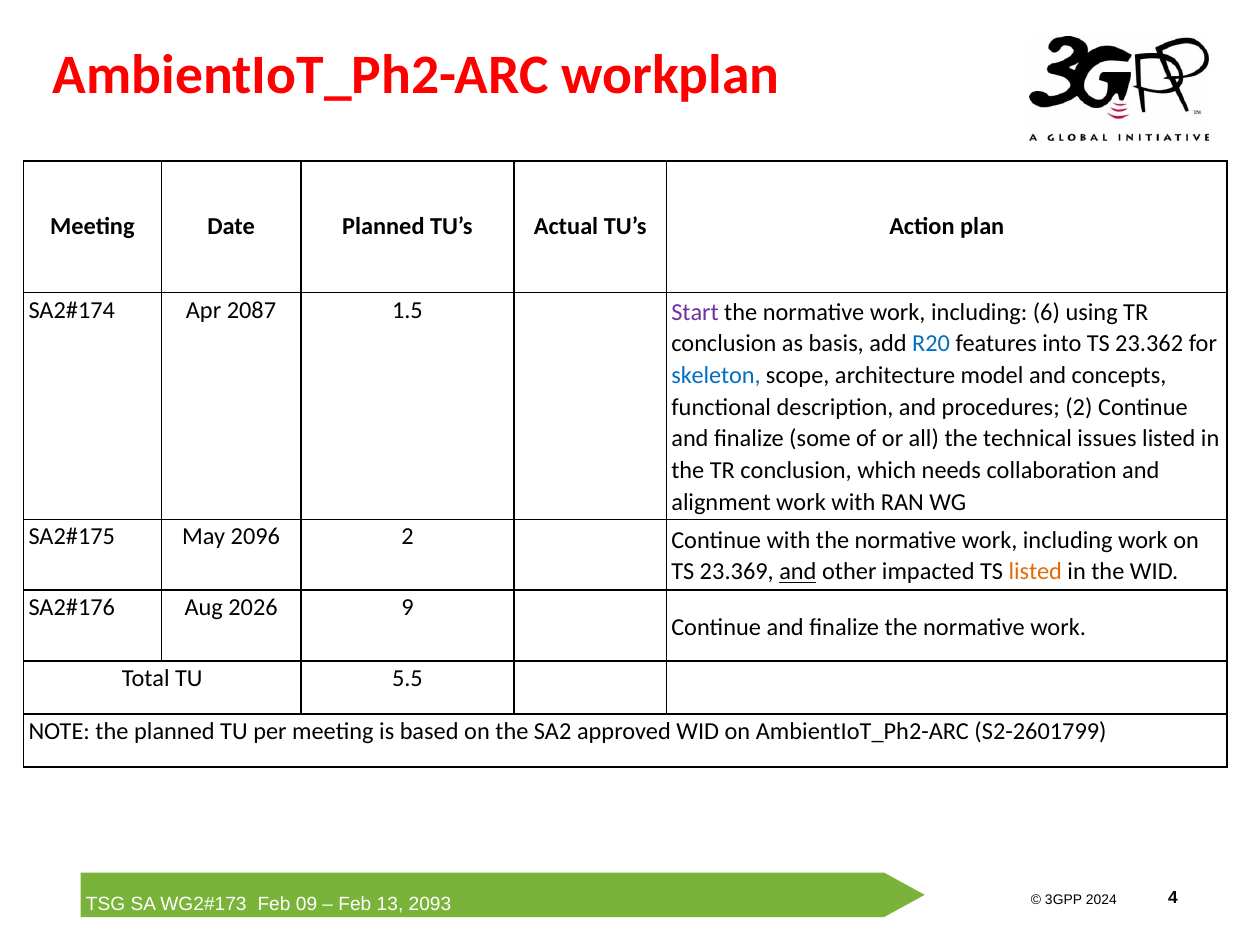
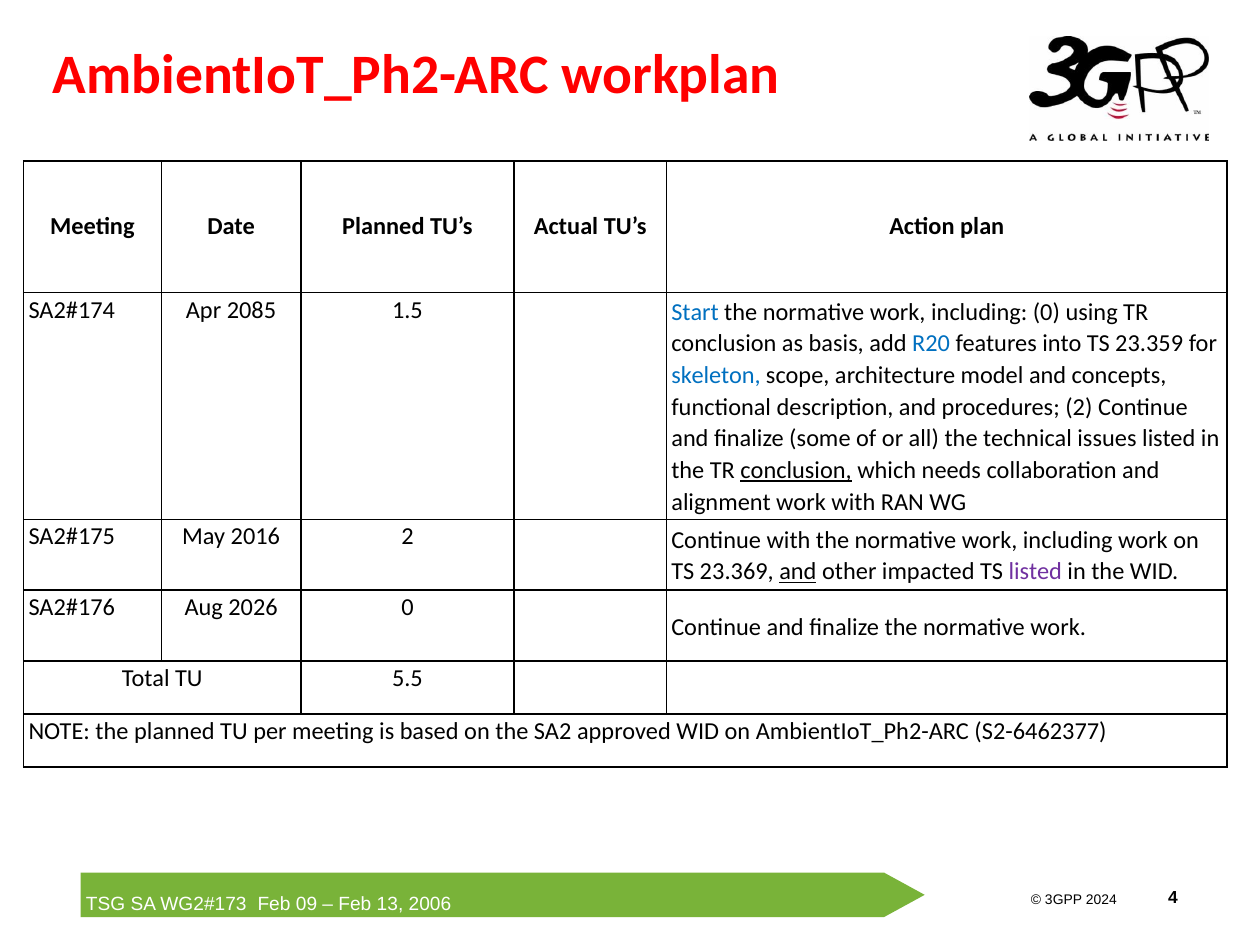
2087: 2087 -> 2085
Start colour: purple -> blue
including 6: 6 -> 0
23.362: 23.362 -> 23.359
conclusion at (796, 470) underline: none -> present
2096: 2096 -> 2016
listed at (1035, 571) colour: orange -> purple
2026 9: 9 -> 0
S2-2601799: S2-2601799 -> S2-6462377
2093: 2093 -> 2006
